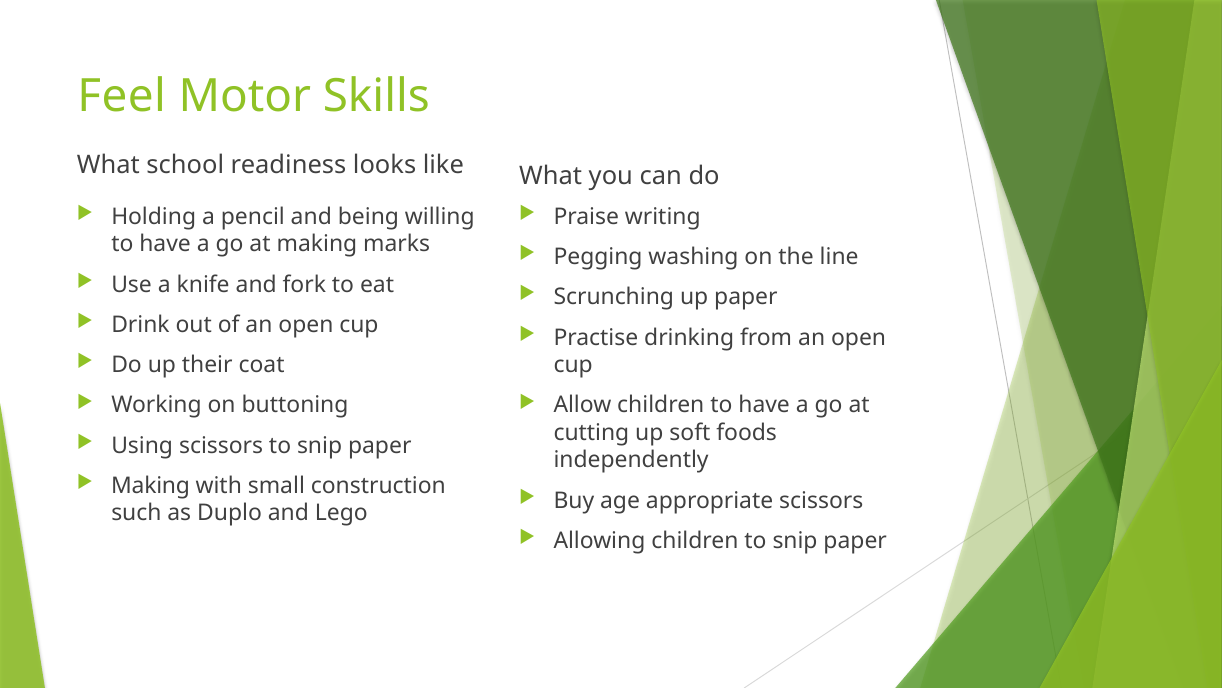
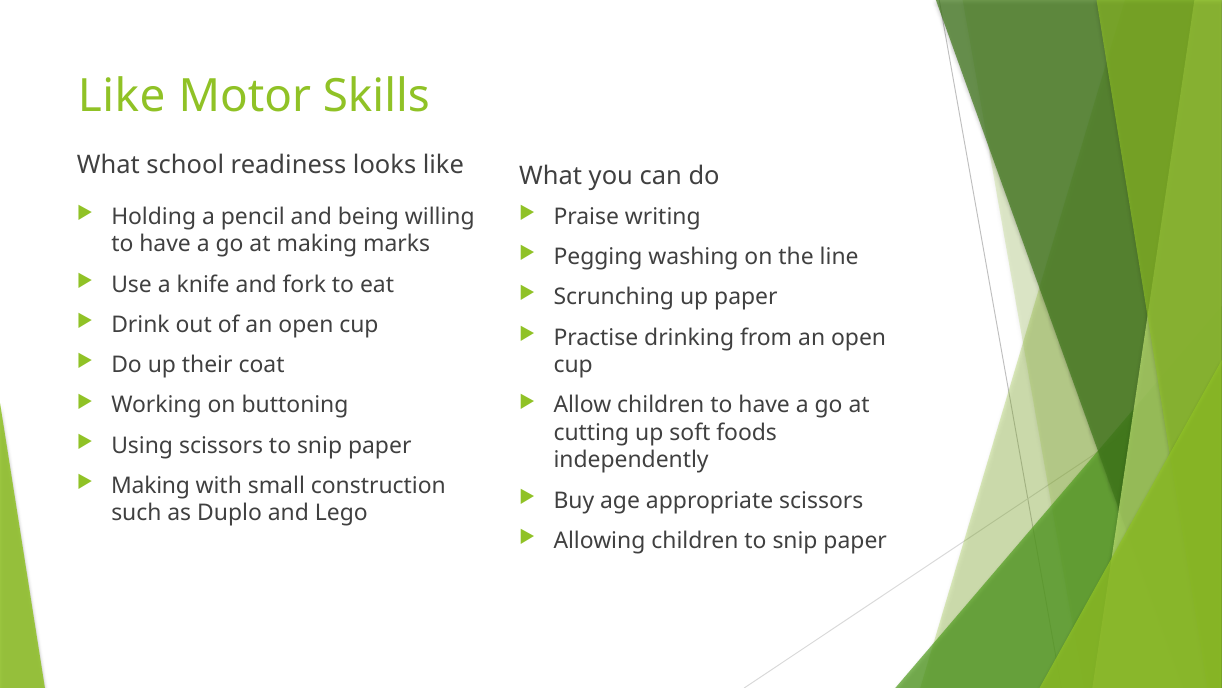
Feel at (122, 96): Feel -> Like
